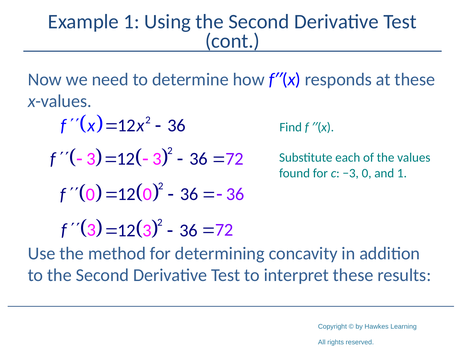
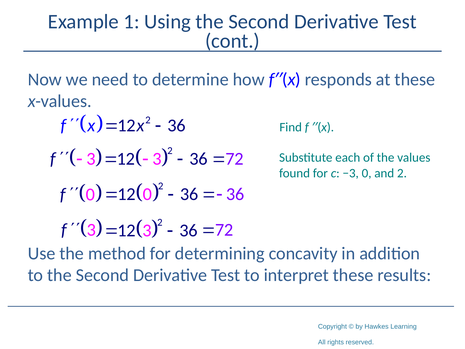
and 1: 1 -> 2
